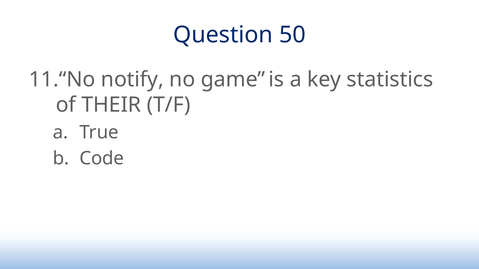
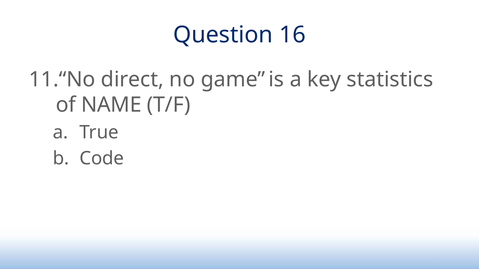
50: 50 -> 16
notify: notify -> direct
THEIR: THEIR -> NAME
